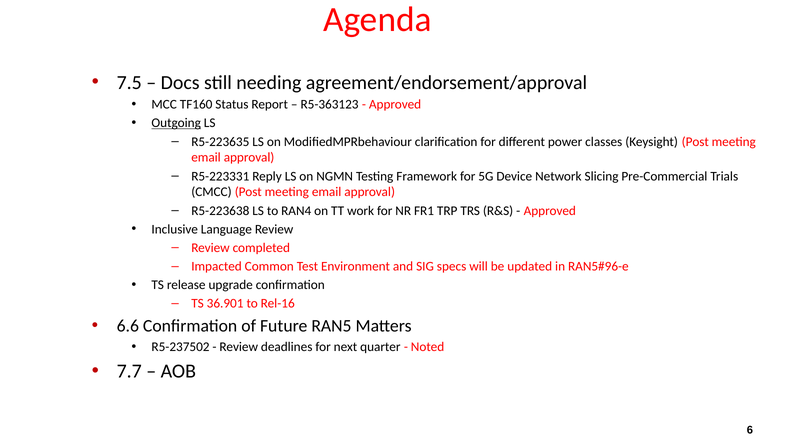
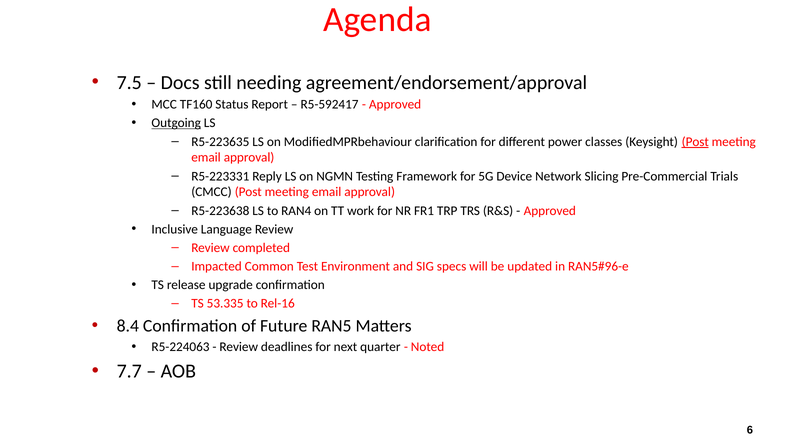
R5-363123: R5-363123 -> R5-592417
Post at (695, 142) underline: none -> present
36.901: 36.901 -> 53.335
6.6: 6.6 -> 8.4
R5-237502: R5-237502 -> R5-224063
